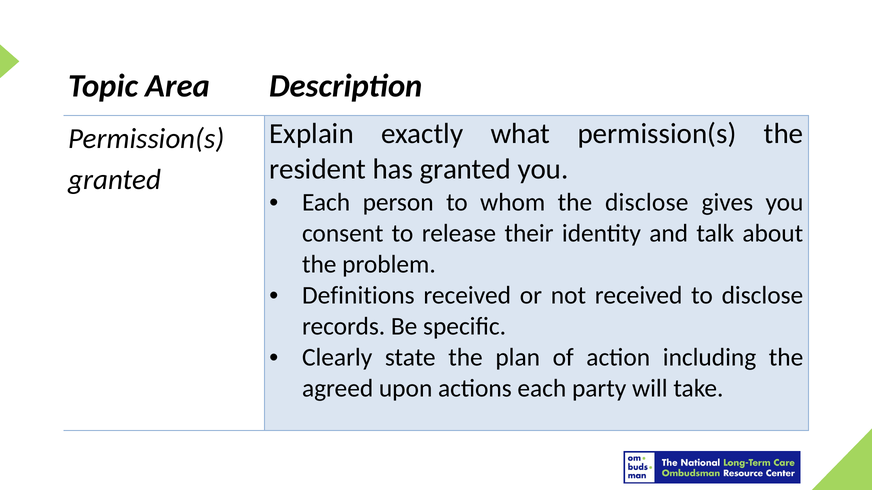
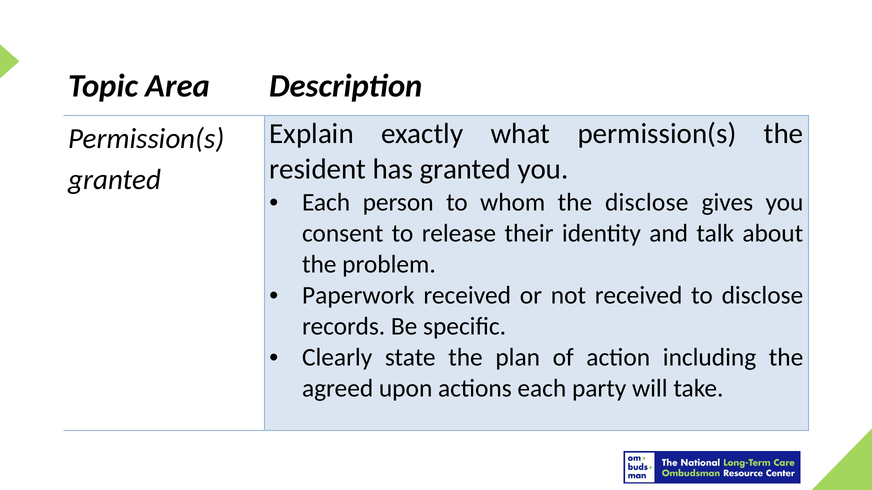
Definitions: Definitions -> Paperwork
